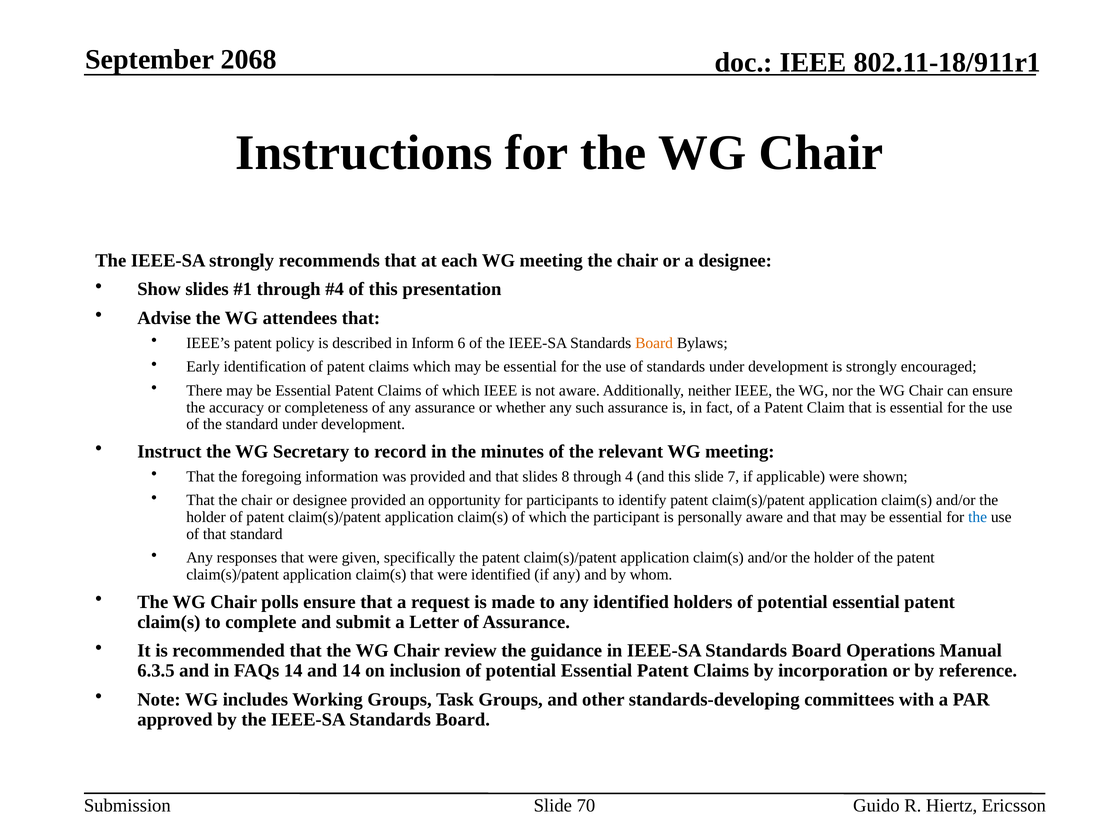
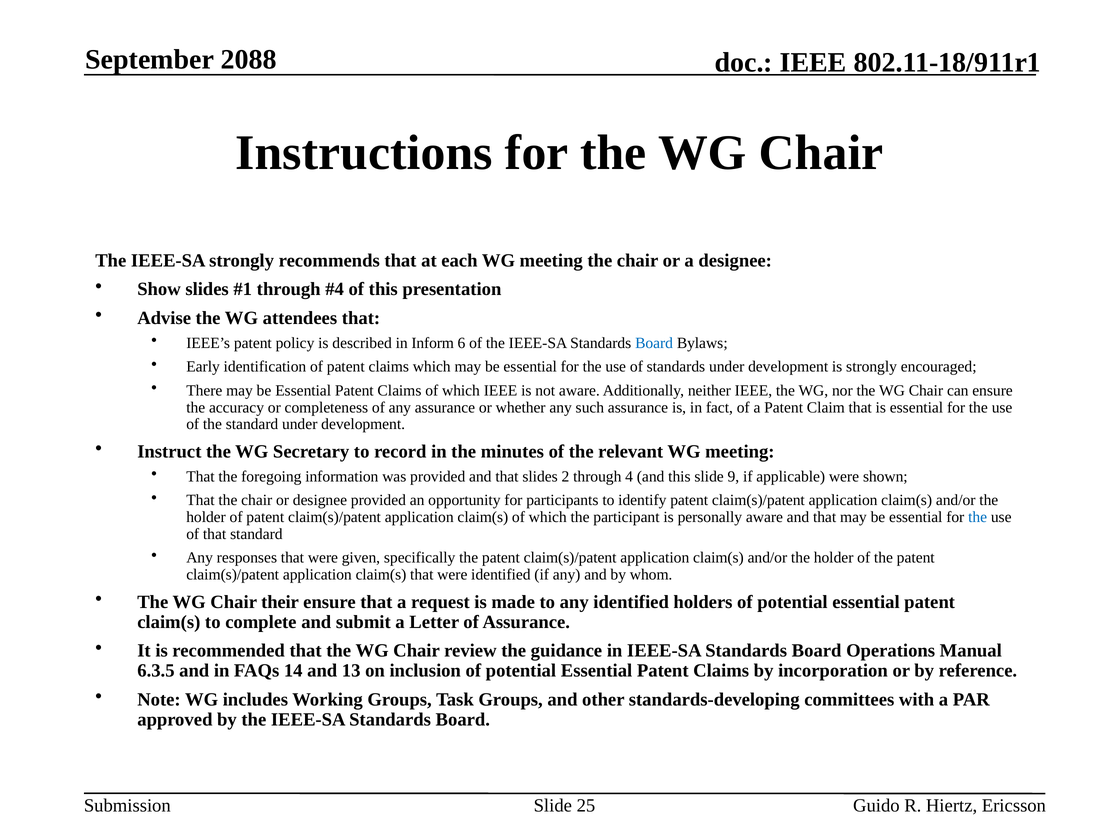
2068: 2068 -> 2088
Board at (654, 343) colour: orange -> blue
8: 8 -> 2
7: 7 -> 9
polls: polls -> their
and 14: 14 -> 13
70: 70 -> 25
